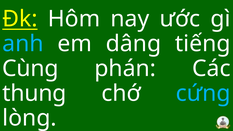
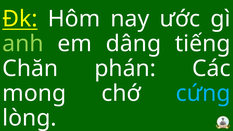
anh colour: light blue -> light green
Cùng: Cùng -> Chăn
thung: thung -> mong
